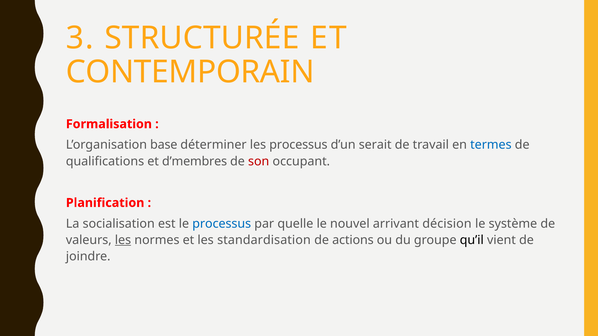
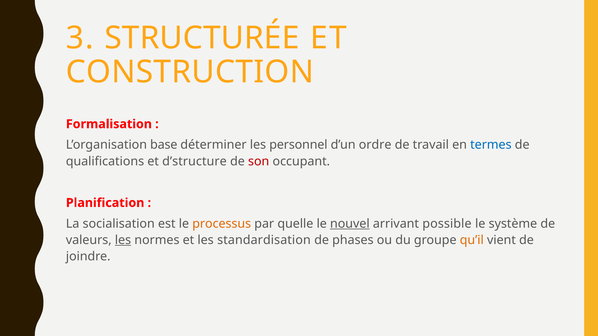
CONTEMPORAIN: CONTEMPORAIN -> CONSTRUCTION
les processus: processus -> personnel
serait: serait -> ordre
d’membres: d’membres -> d’structure
processus at (222, 224) colour: blue -> orange
nouvel underline: none -> present
décision: décision -> possible
actions: actions -> phases
qu’il colour: black -> orange
